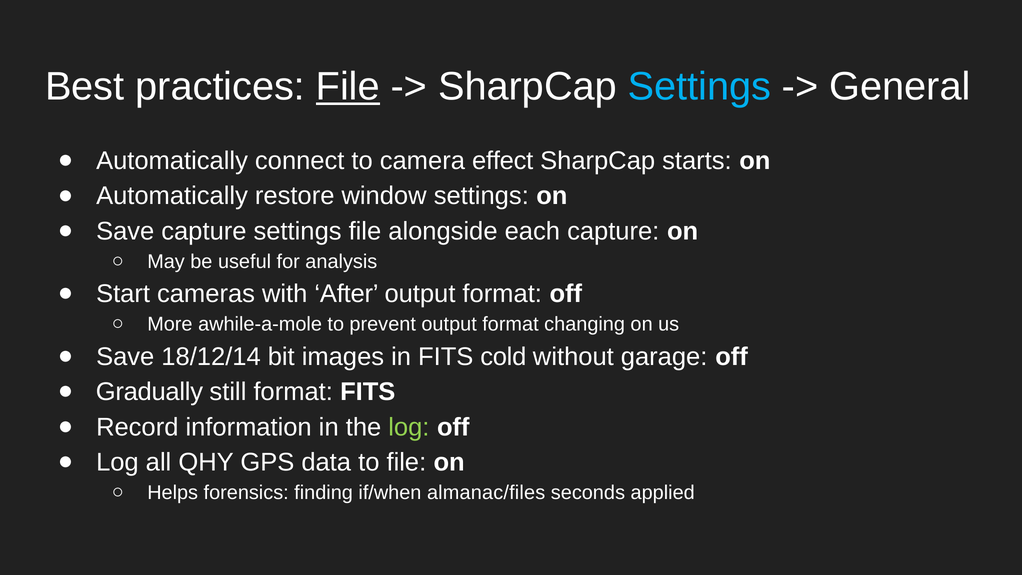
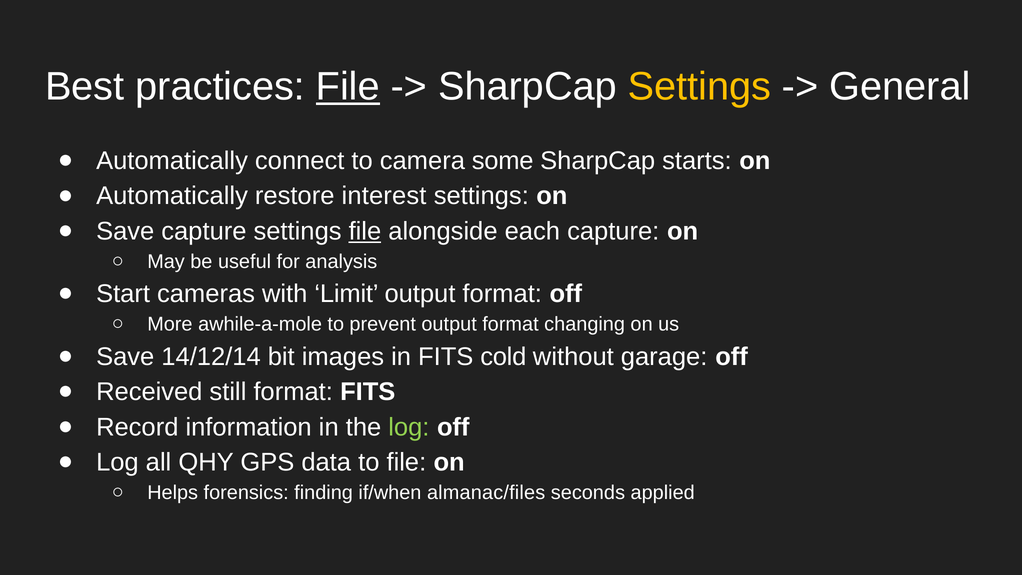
Settings at (699, 87) colour: light blue -> yellow
effect: effect -> some
window: window -> interest
file at (365, 231) underline: none -> present
After: After -> Limit
18/12/14: 18/12/14 -> 14/12/14
Gradually: Gradually -> Received
